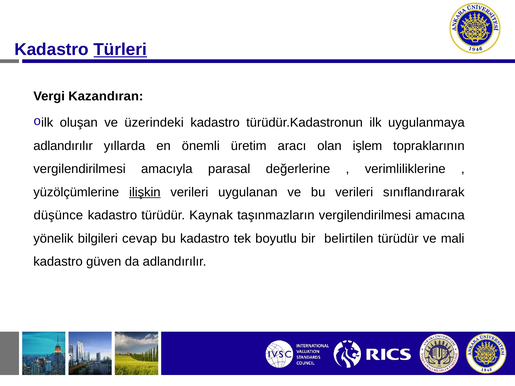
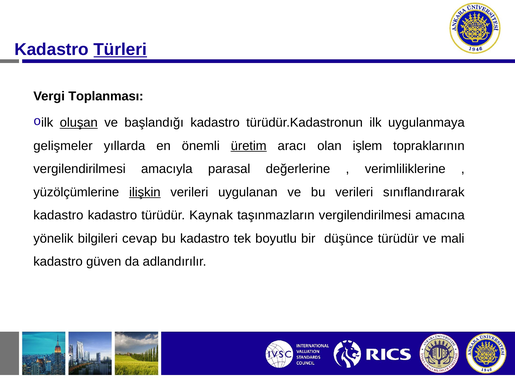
Kazandıran: Kazandıran -> Toplanması
oluşan underline: none -> present
üzerindeki: üzerindeki -> başlandığı
adlandırılır at (63, 146): adlandırılır -> gelişmeler
üretim underline: none -> present
düşünce at (58, 215): düşünce -> kadastro
belirtilen: belirtilen -> düşünce
